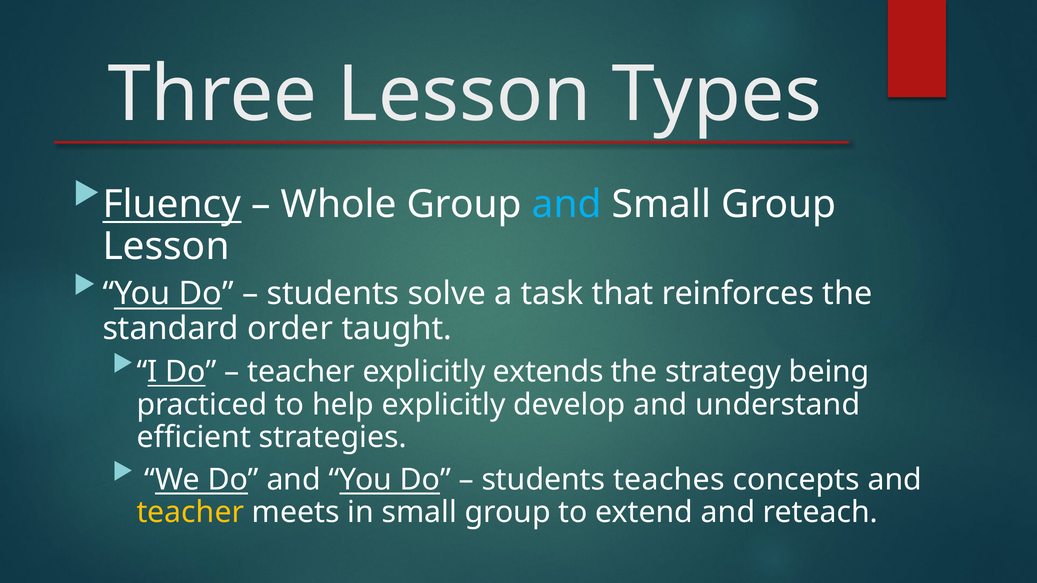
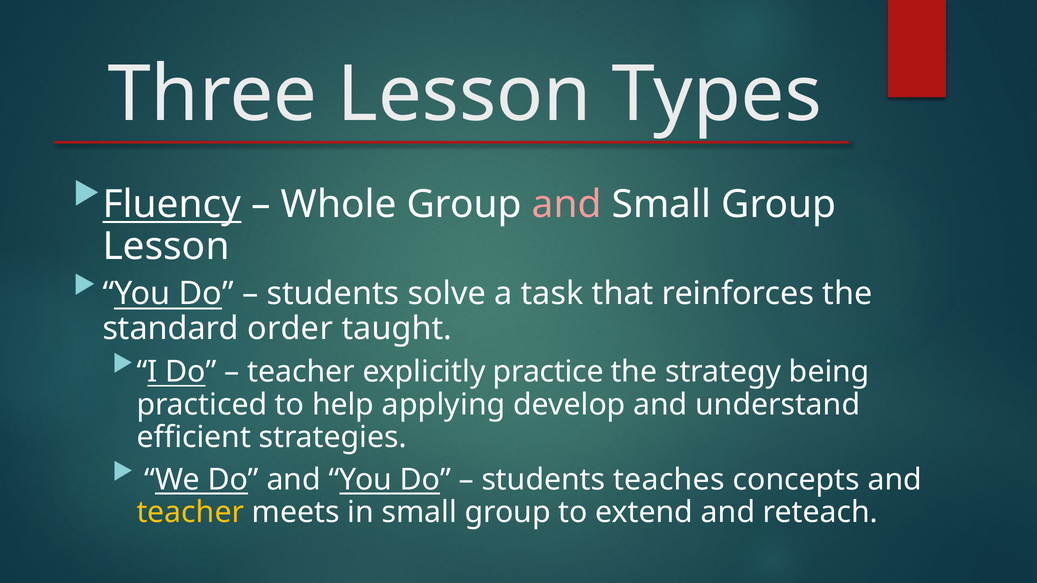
and at (567, 205) colour: light blue -> pink
extends: extends -> practice
help explicitly: explicitly -> applying
